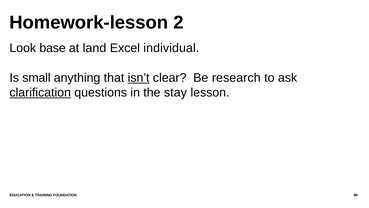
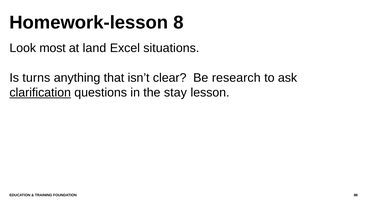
2: 2 -> 8
base: base -> most
individual: individual -> situations
small: small -> turns
isn’t underline: present -> none
